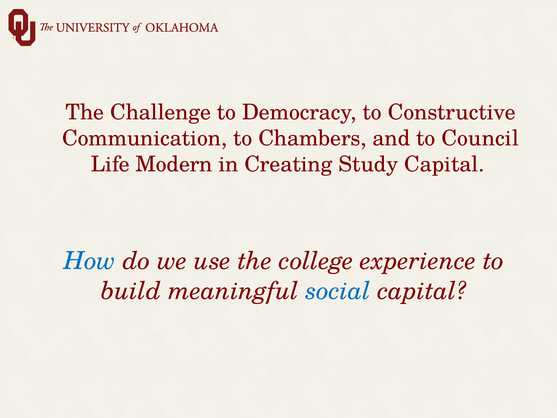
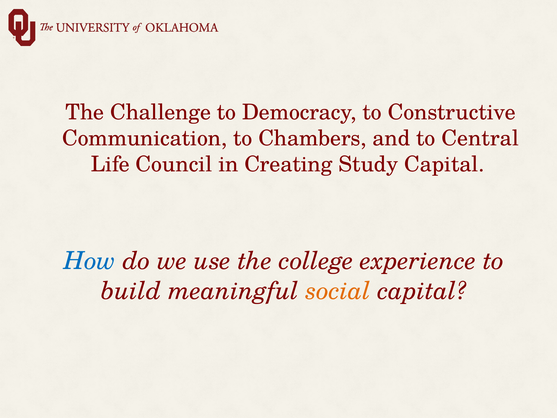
Council: Council -> Central
Modern: Modern -> Council
social colour: blue -> orange
